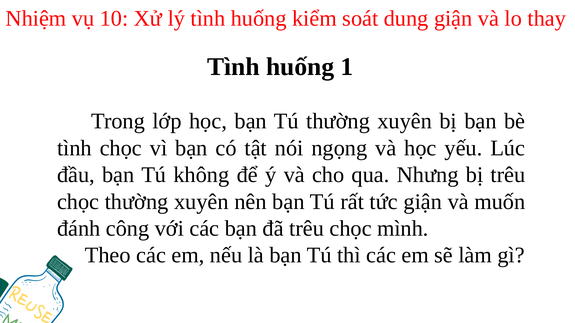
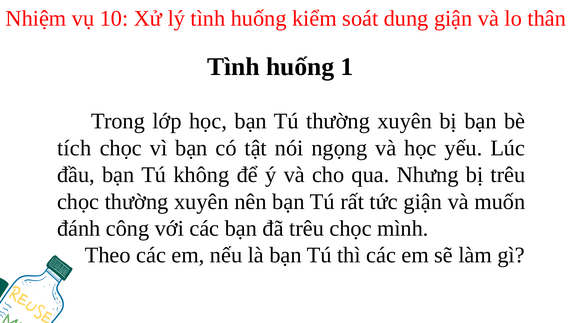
thay: thay -> thân
tình at (74, 148): tình -> tích
